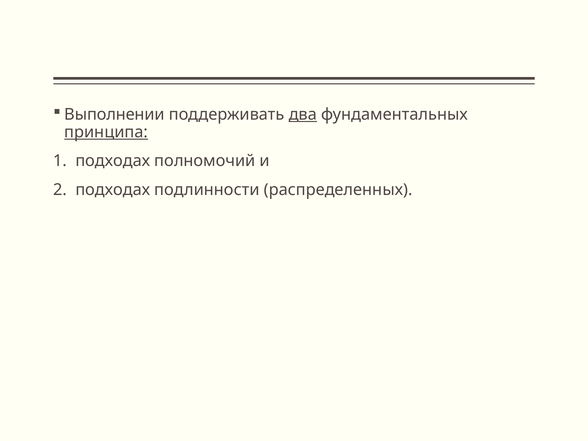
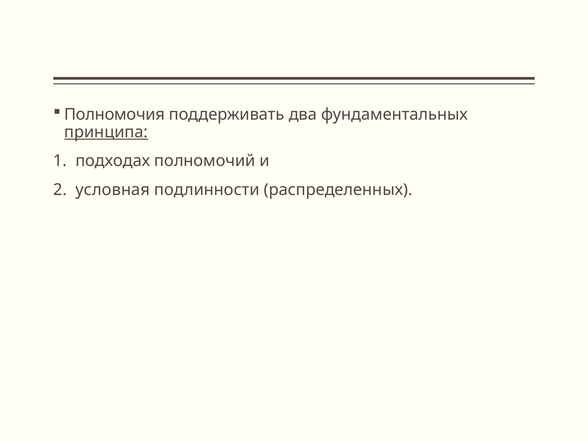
Выполнении: Выполнении -> Полномочия
два underline: present -> none
подходах at (113, 190): подходах -> условная
